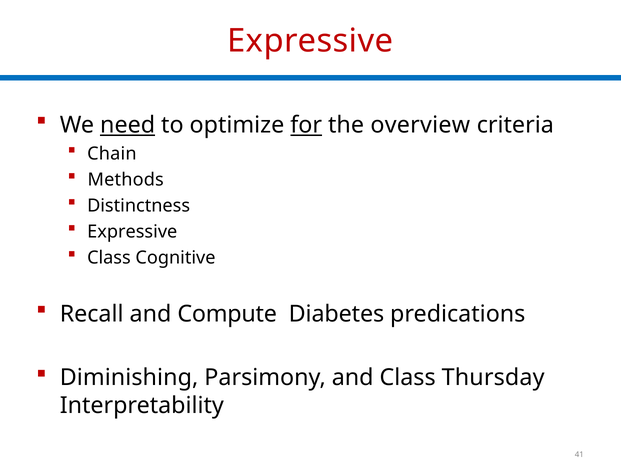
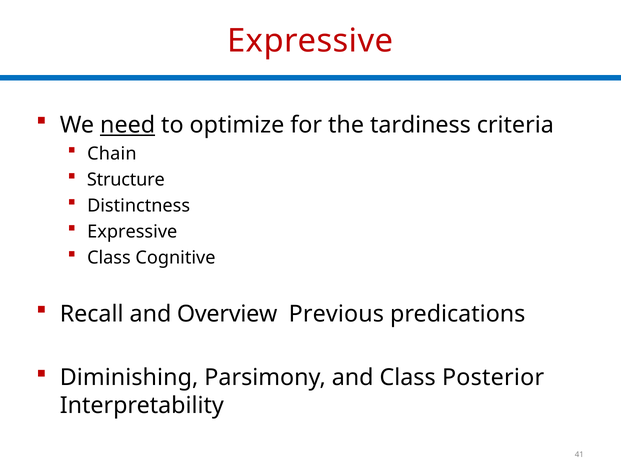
for underline: present -> none
overview: overview -> tardiness
Methods: Methods -> Structure
Compute: Compute -> Overview
Diabetes: Diabetes -> Previous
Thursday: Thursday -> Posterior
